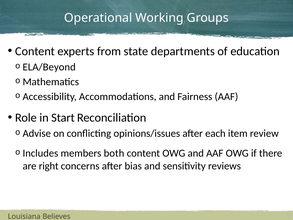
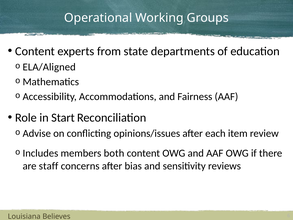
ELA/Beyond: ELA/Beyond -> ELA/Aligned
right: right -> staff
